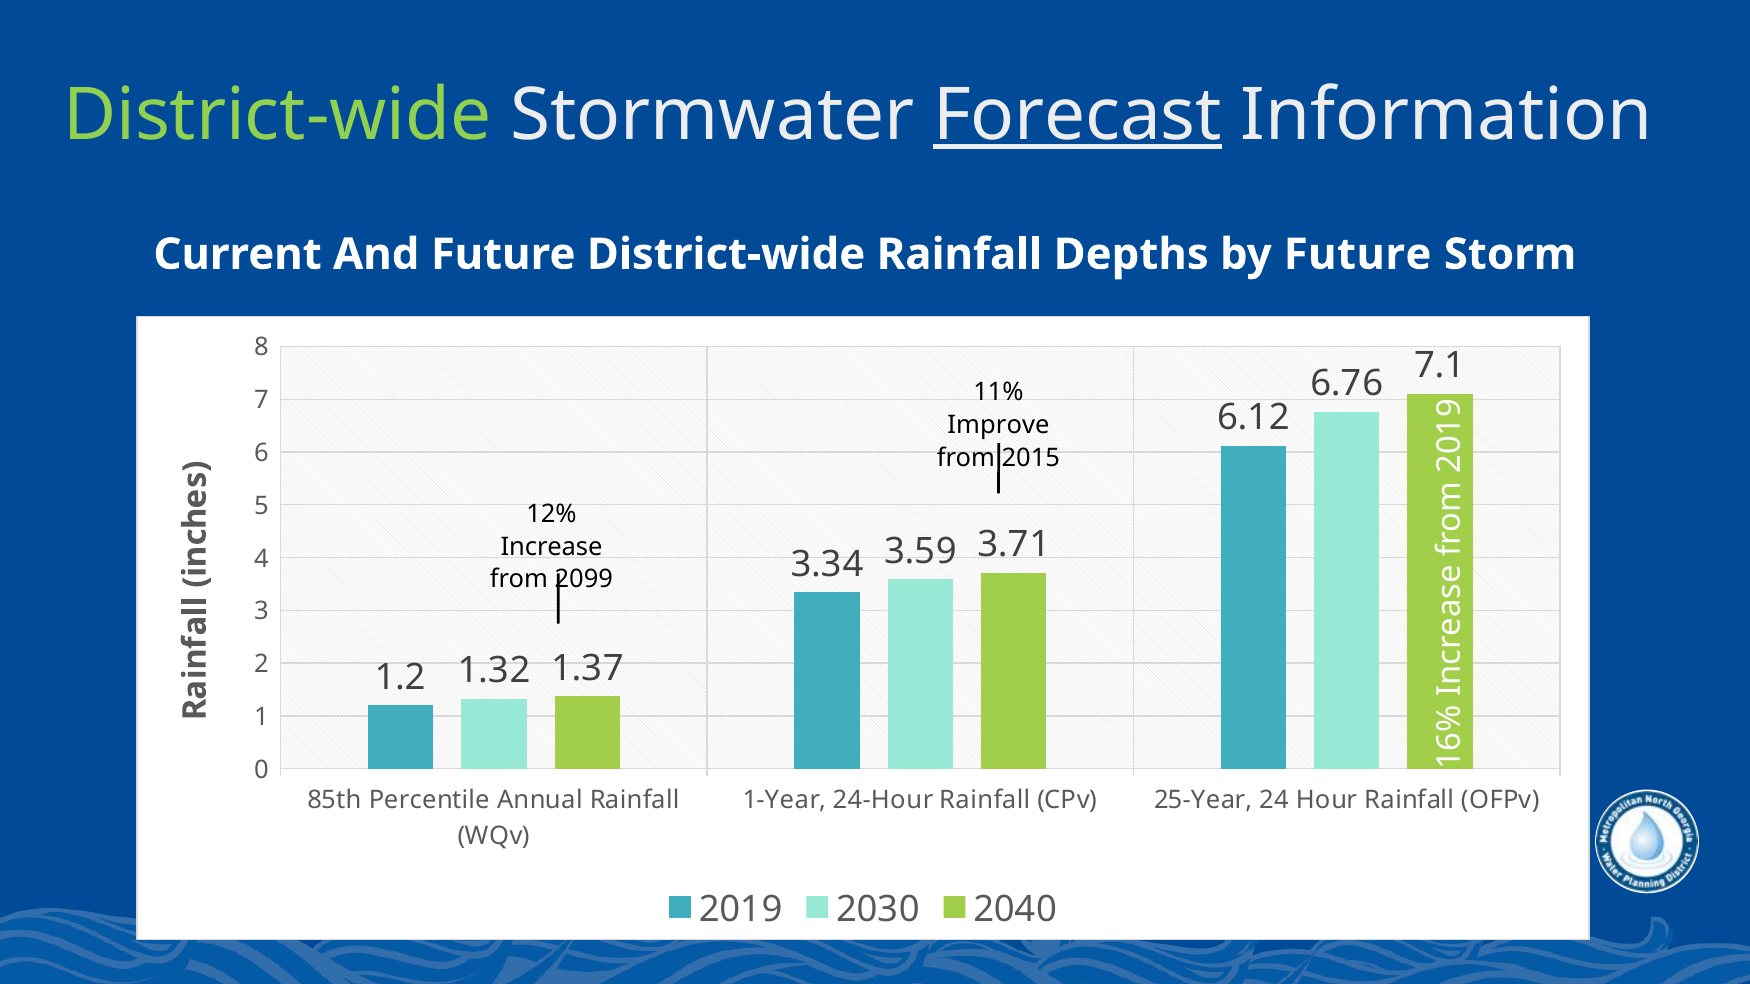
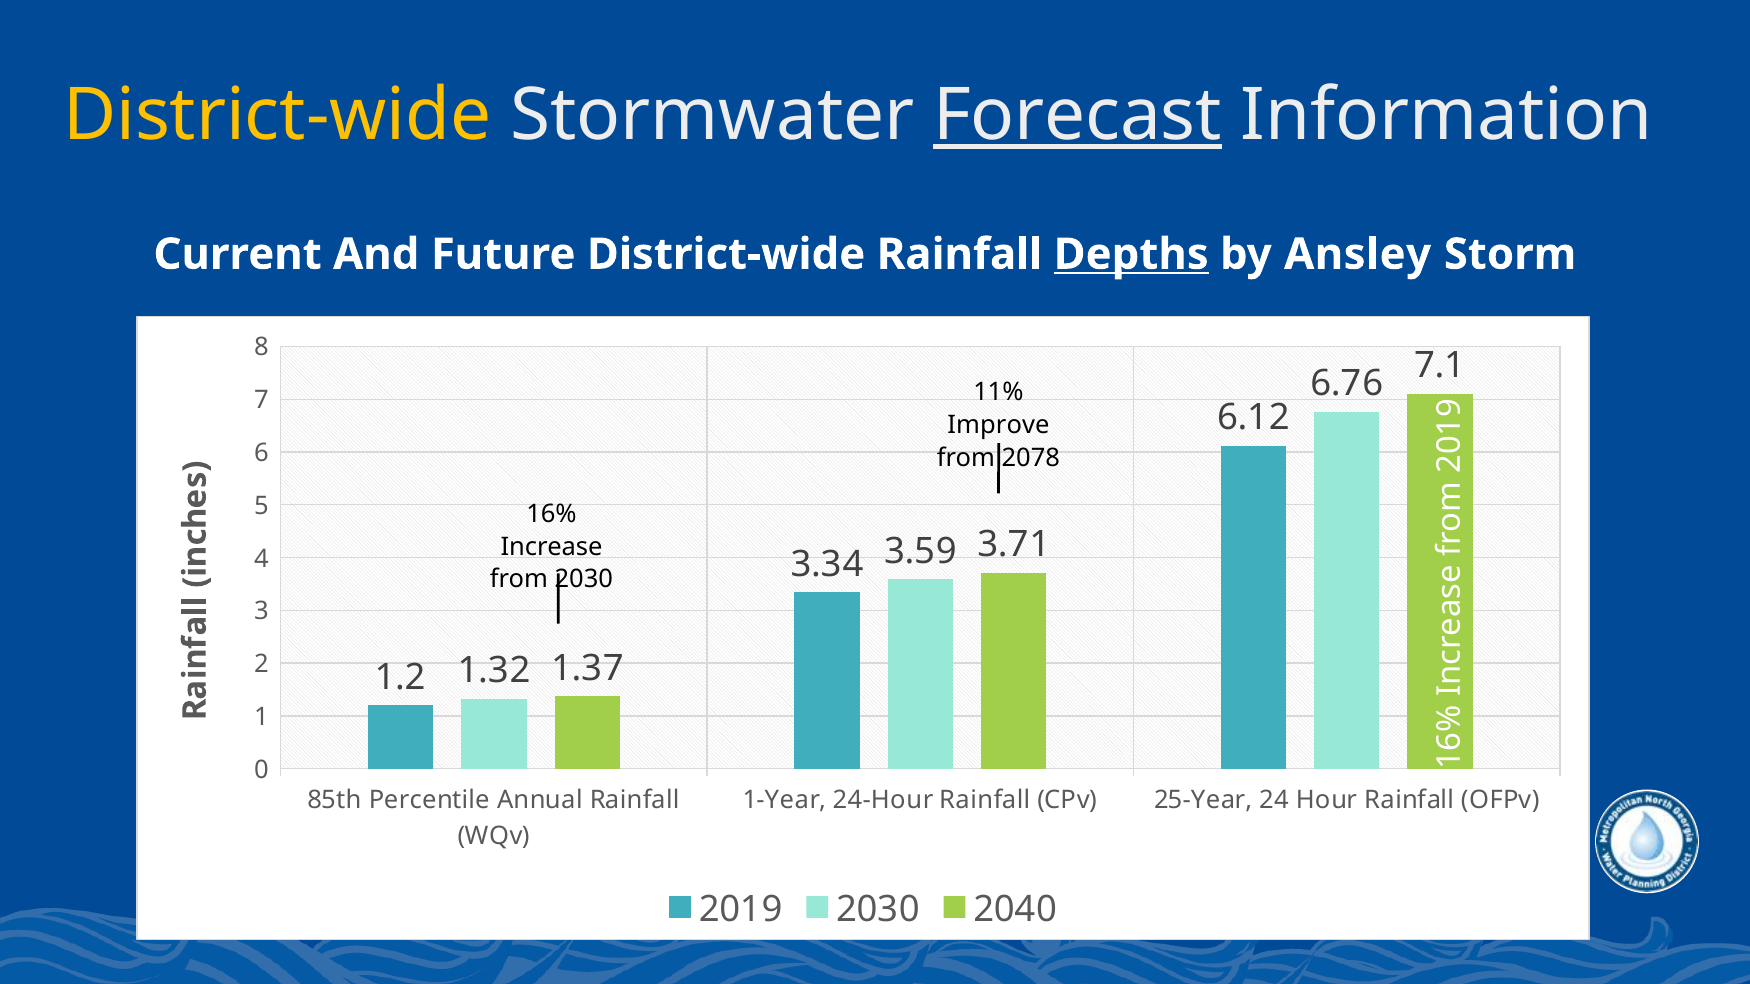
District-wide at (277, 115) colour: light green -> yellow
Depths underline: none -> present
by Future: Future -> Ansley
2015: 2015 -> 2078
12%: 12% -> 16%
from 2099: 2099 -> 2030
